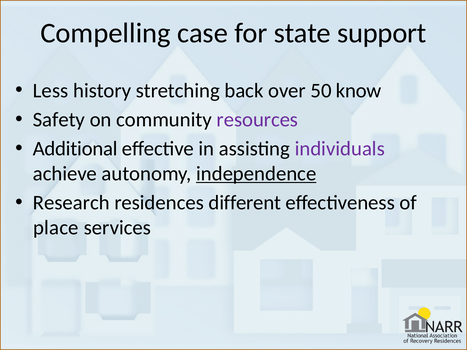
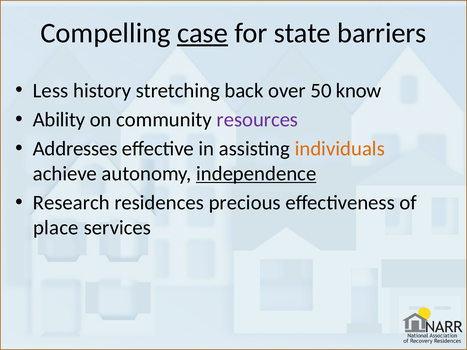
case underline: none -> present
support: support -> barriers
Safety: Safety -> Ability
Additional: Additional -> Addresses
individuals colour: purple -> orange
different: different -> precious
